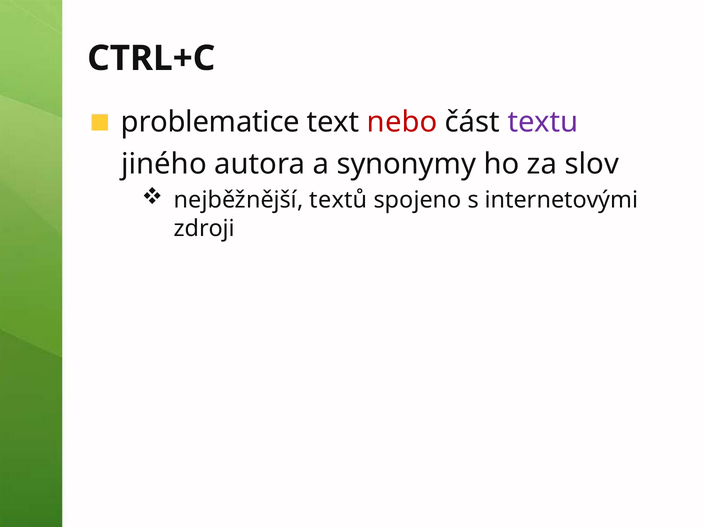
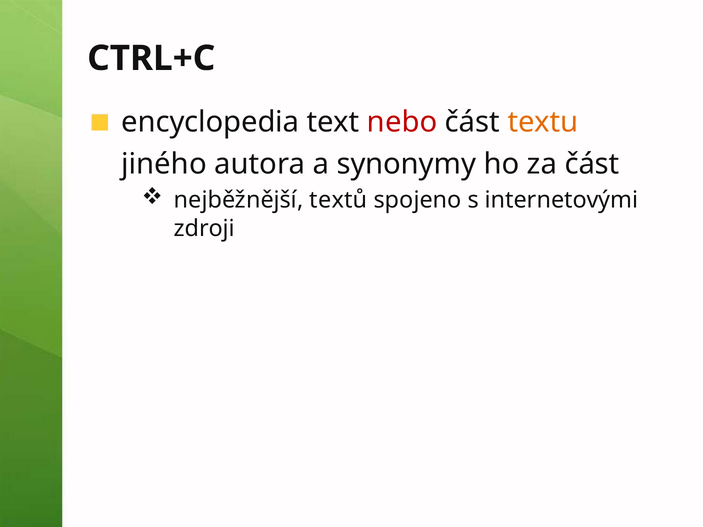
problematice: problematice -> encyclopedia
textu colour: purple -> orange
za slov: slov -> část
